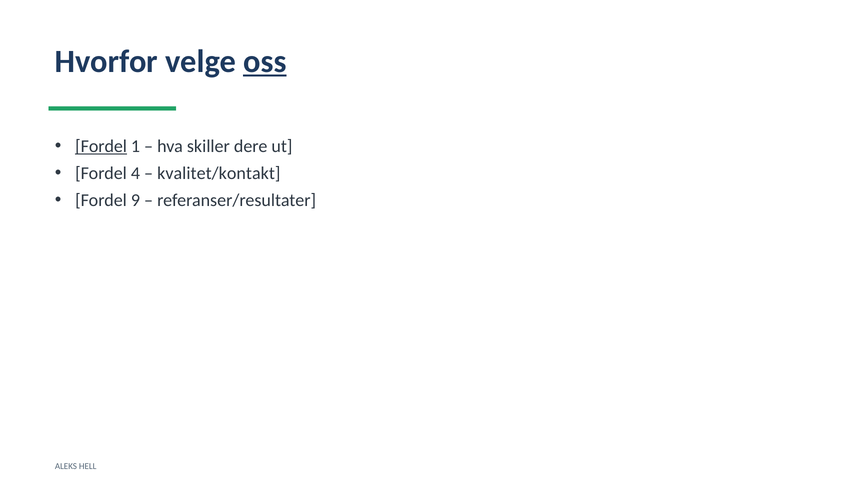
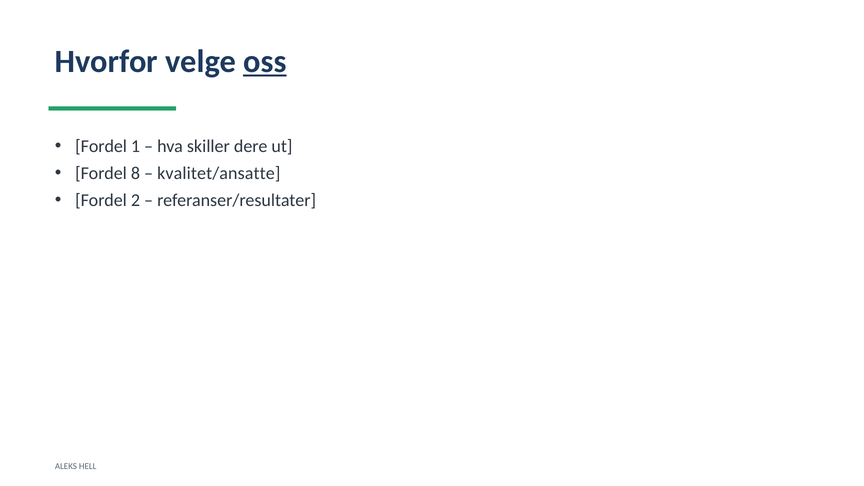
Fordel at (101, 146) underline: present -> none
4: 4 -> 8
kvalitet/kontakt: kvalitet/kontakt -> kvalitet/ansatte
9: 9 -> 2
